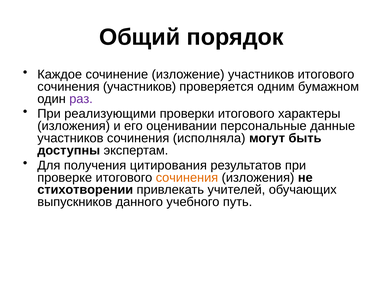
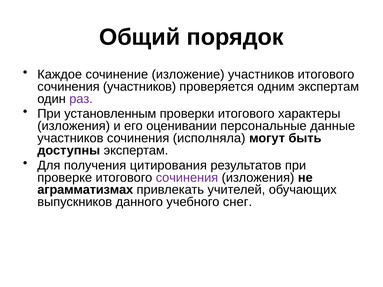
одним бумажном: бумажном -> экспертам
реализующими: реализующими -> установленным
сочинения at (187, 178) colour: orange -> purple
стихотворении: стихотворении -> аграмматизмах
путь: путь -> снег
